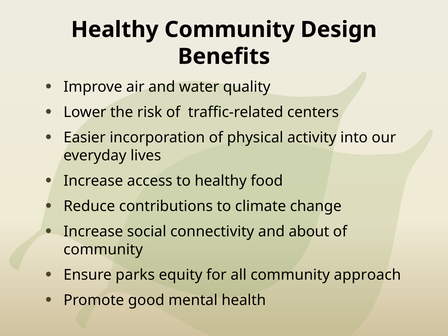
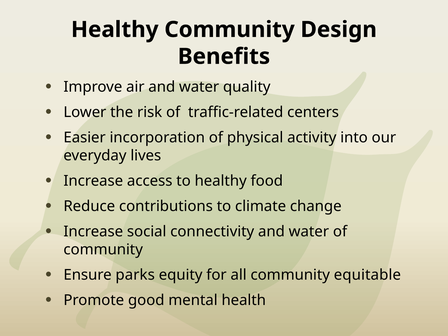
connectivity and about: about -> water
approach: approach -> equitable
